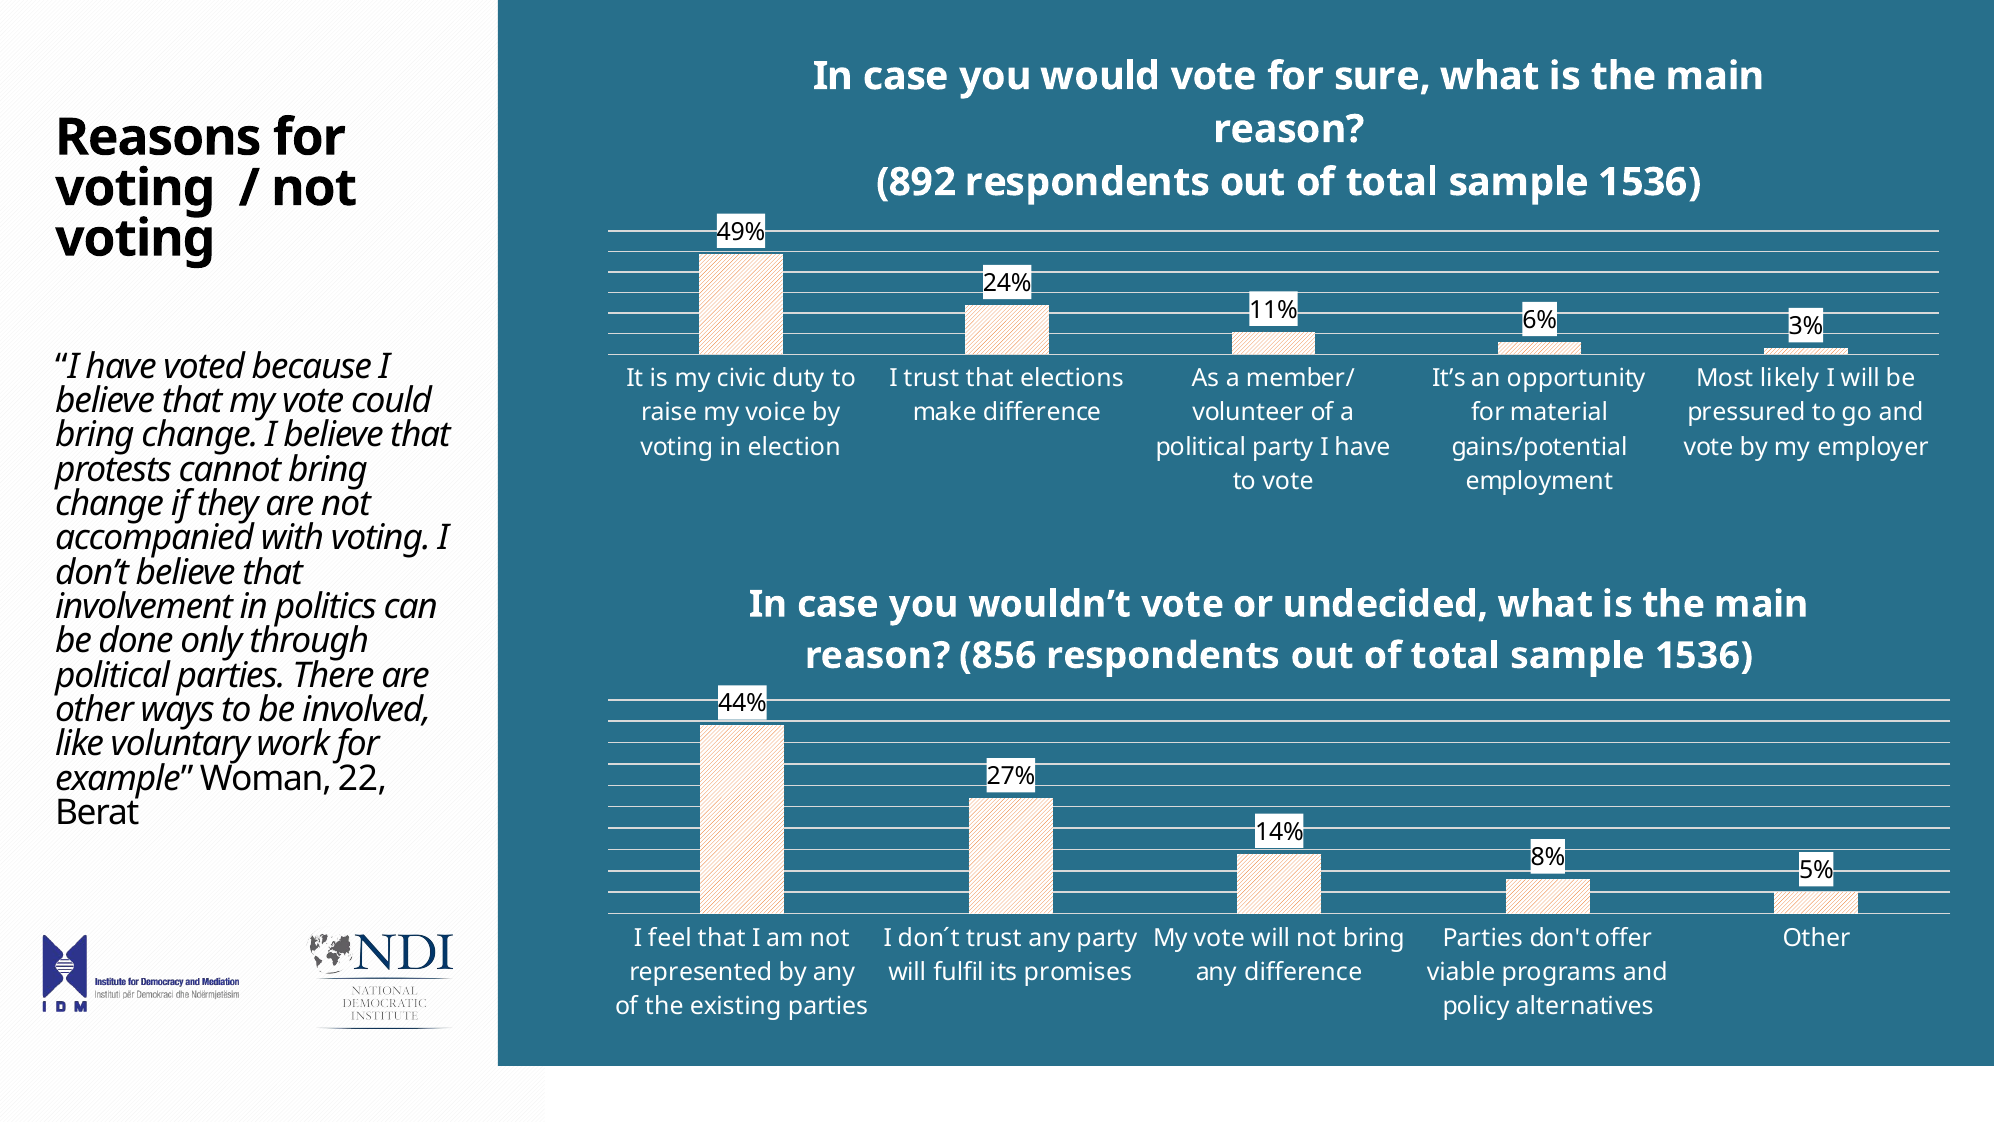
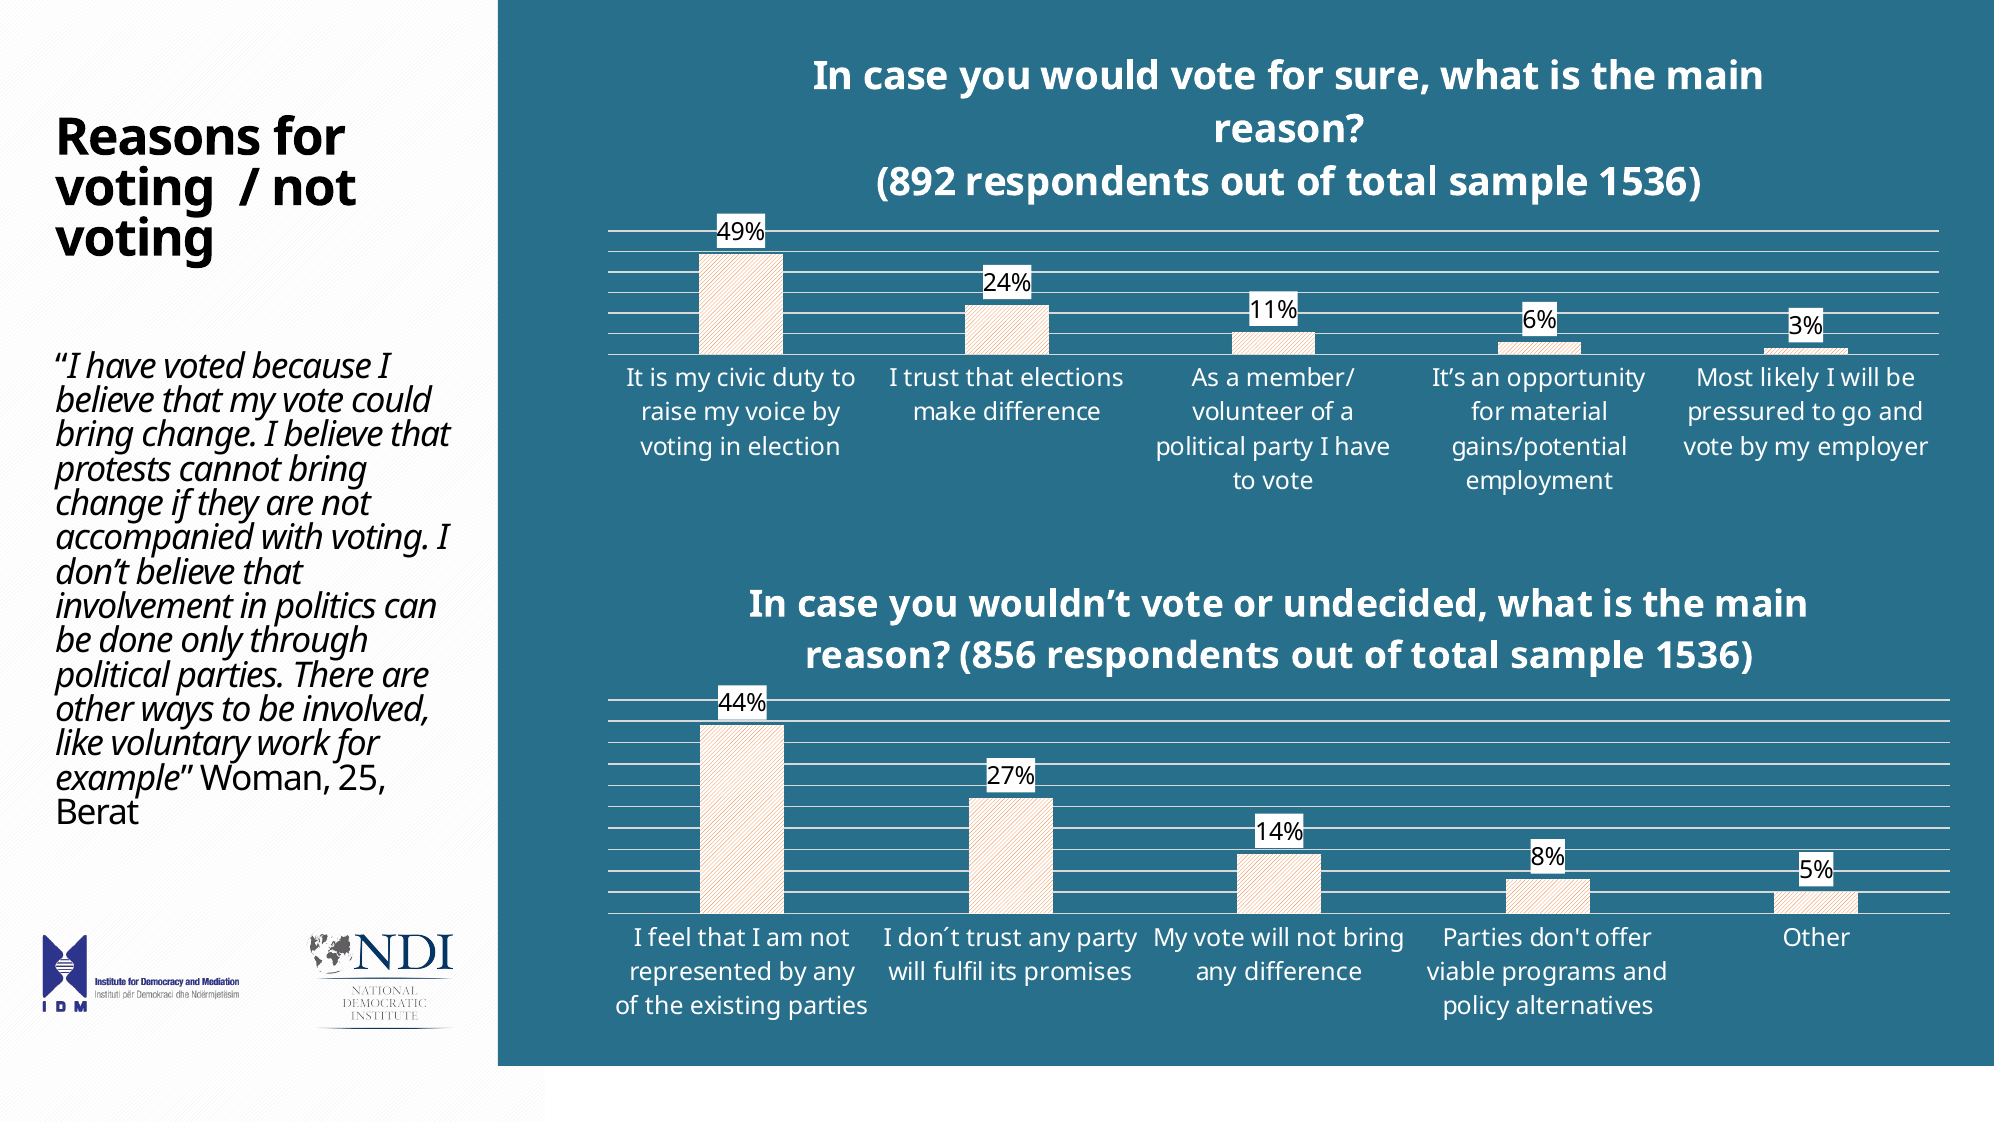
22: 22 -> 25
